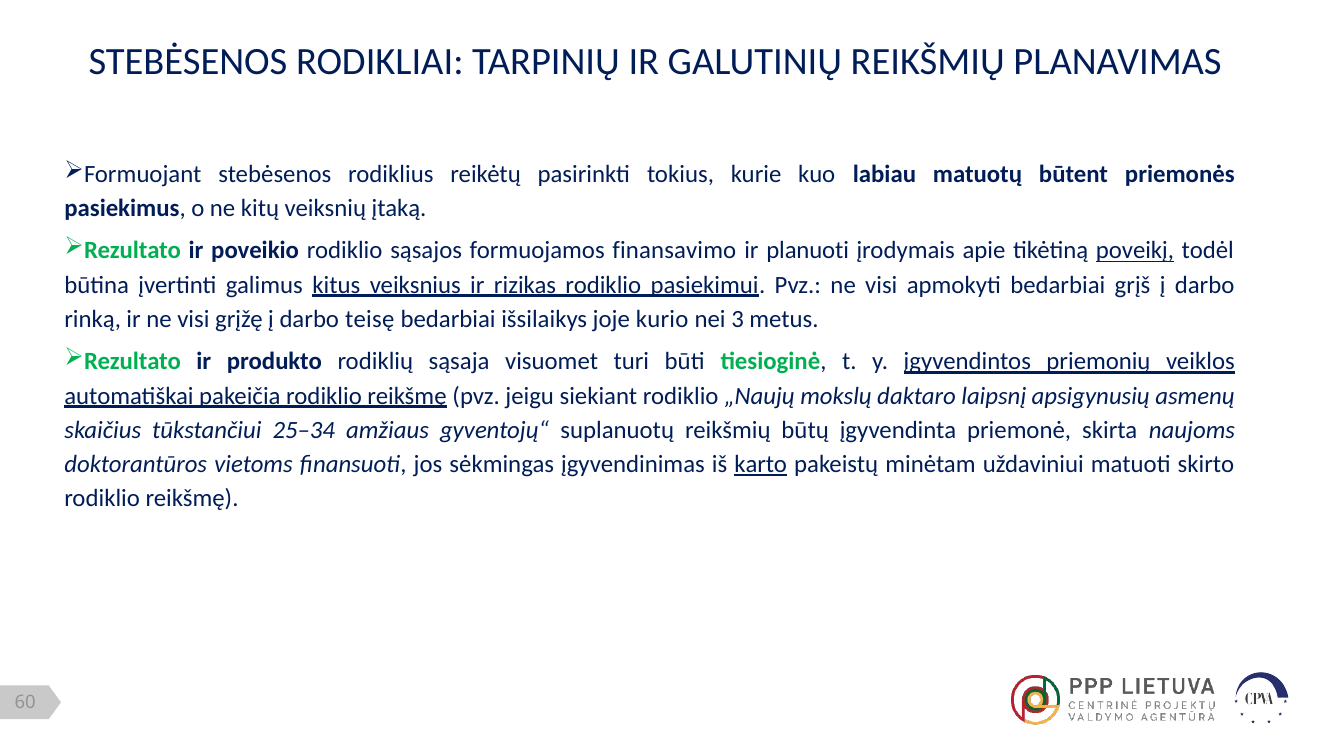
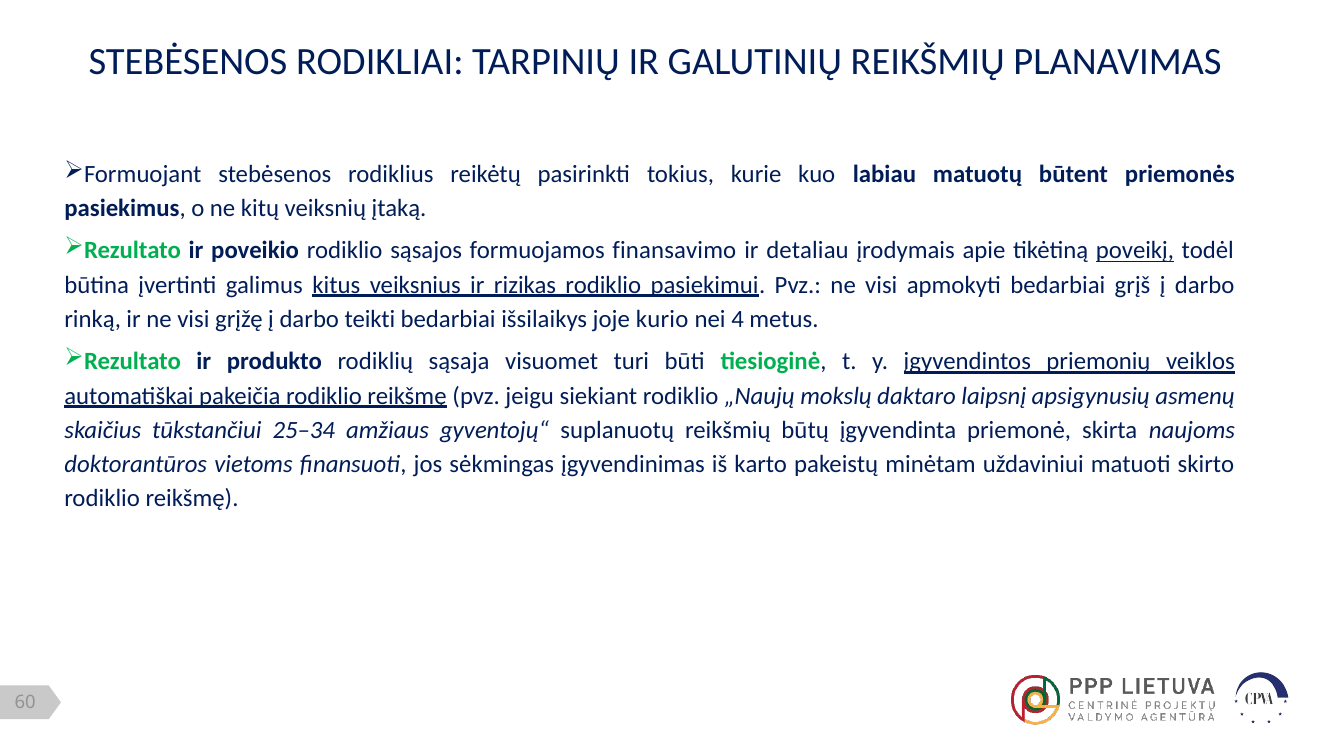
planuoti: planuoti -> detaliau
teisę: teisę -> teikti
3: 3 -> 4
karto underline: present -> none
